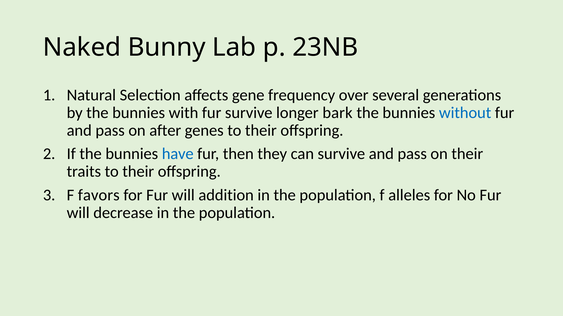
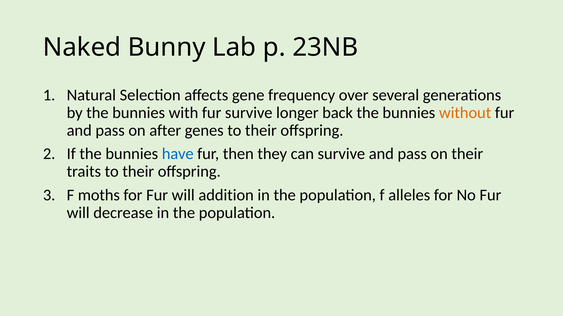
bark: bark -> back
without colour: blue -> orange
favors: favors -> moths
